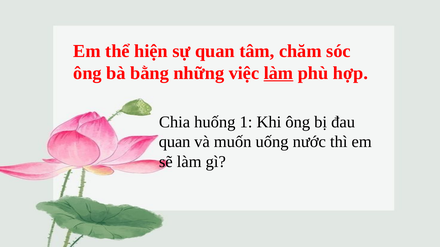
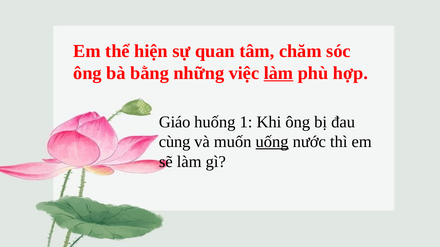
Chia: Chia -> Giáo
quan at (175, 142): quan -> cùng
uống underline: none -> present
